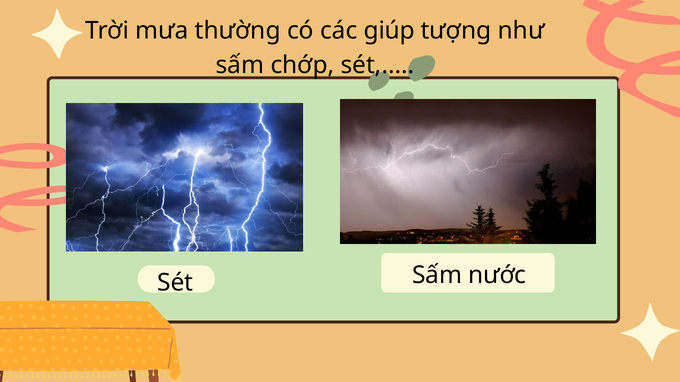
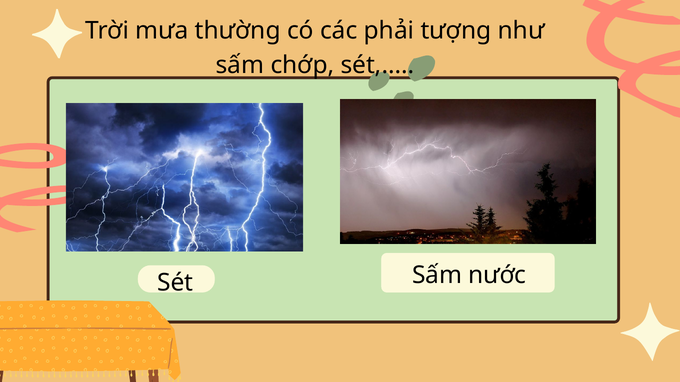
giúp: giúp -> phải
